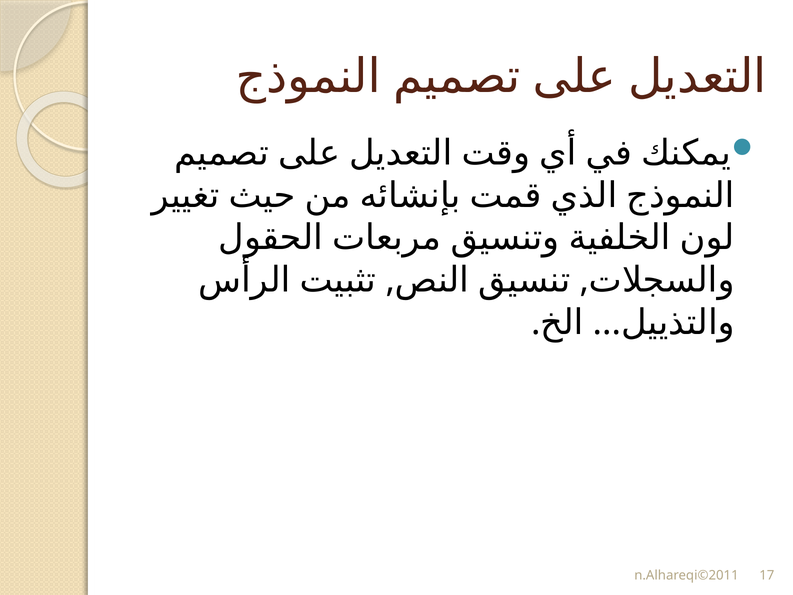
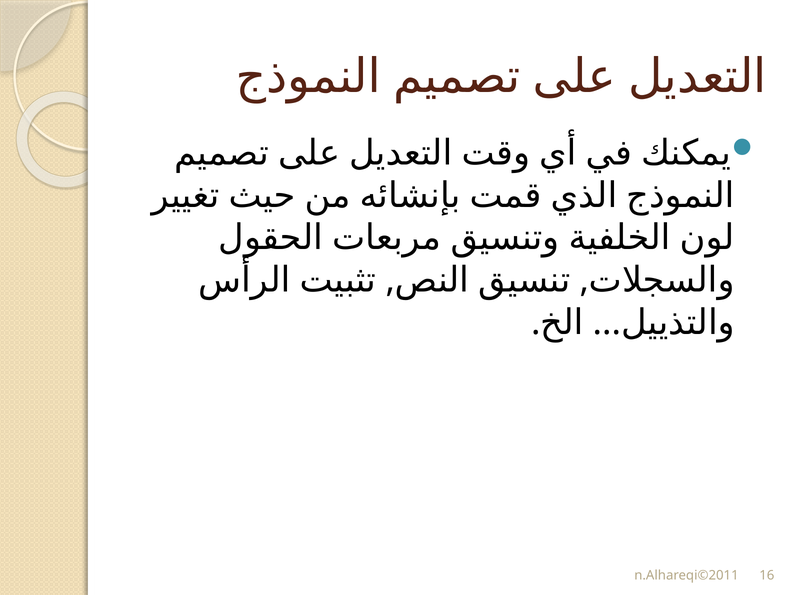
17: 17 -> 16
